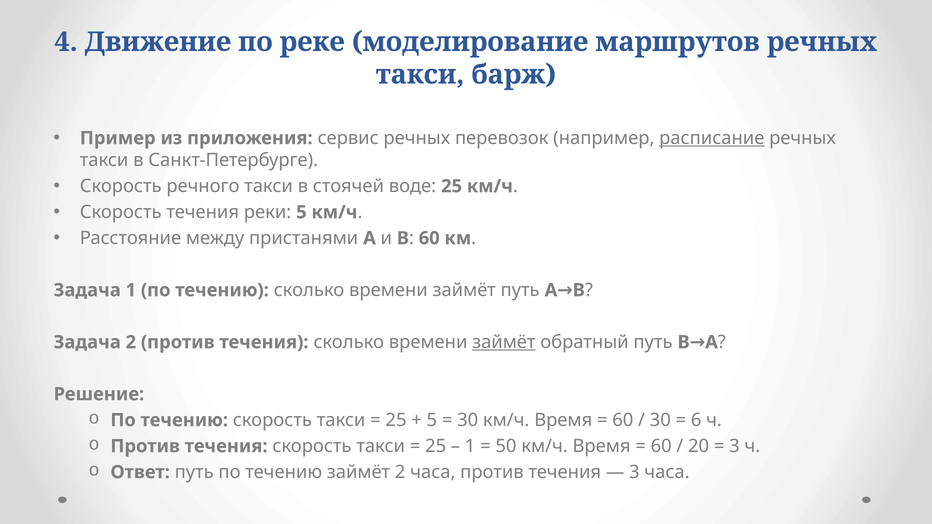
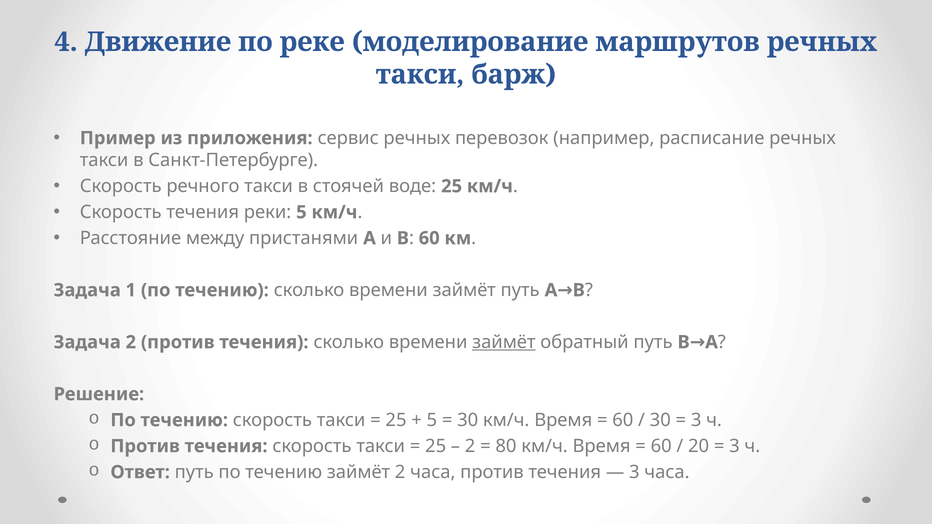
расписание underline: present -> none
6 at (696, 420): 6 -> 3
1 at (470, 446): 1 -> 2
50: 50 -> 80
